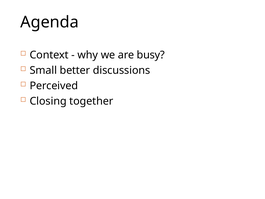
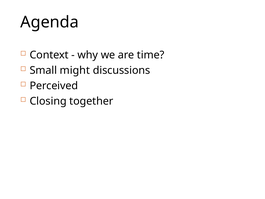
busy: busy -> time
better: better -> might
